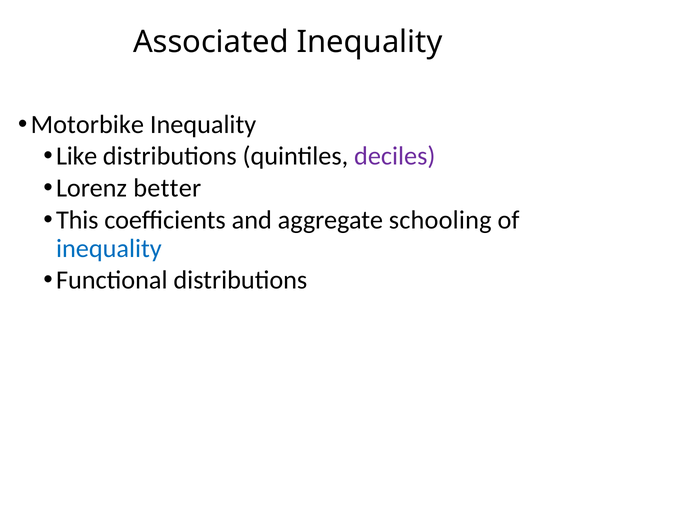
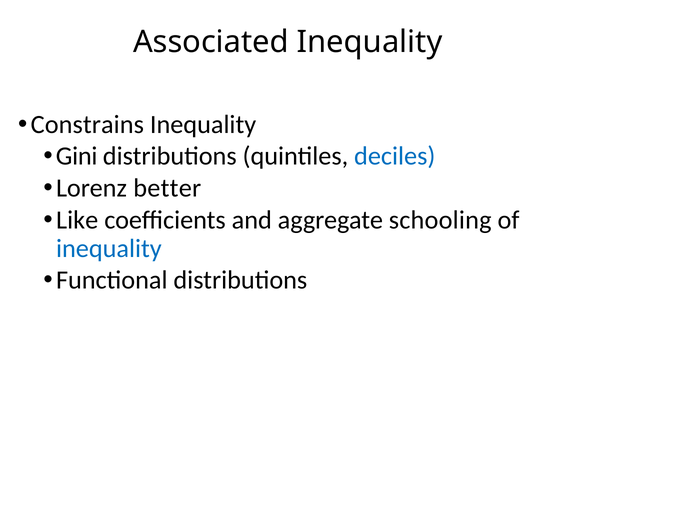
Motorbike: Motorbike -> Constrains
Like: Like -> Gini
deciles colour: purple -> blue
This: This -> Like
